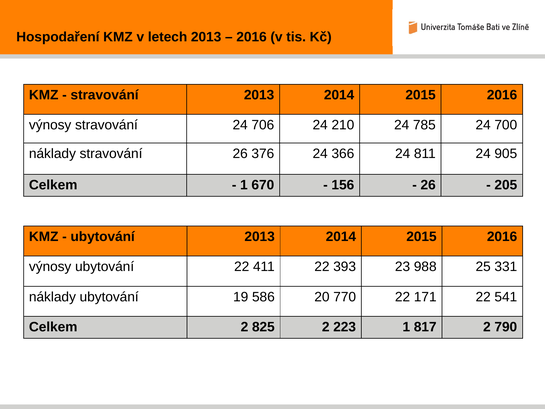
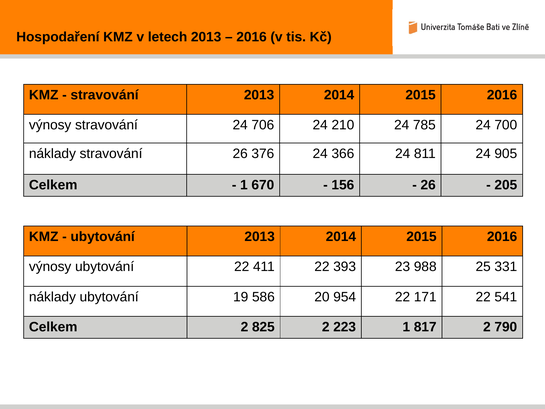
770: 770 -> 954
